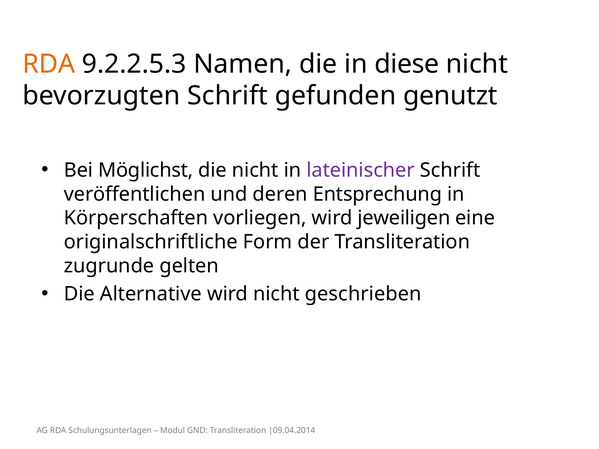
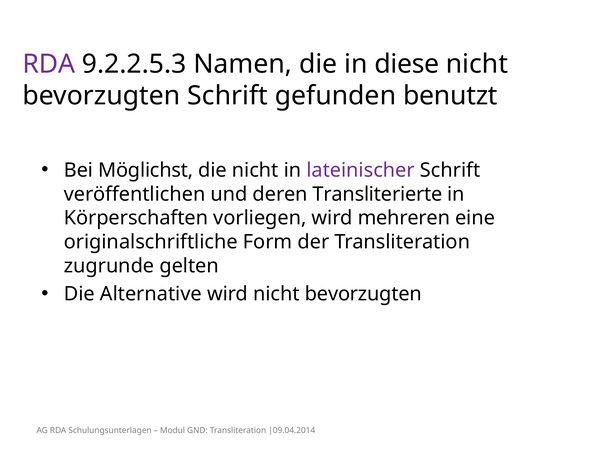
RDA at (49, 64) colour: orange -> purple
genutzt: genutzt -> benutzt
Entsprechung: Entsprechung -> Transliterierte
jeweiligen: jeweiligen -> mehreren
wird nicht geschrieben: geschrieben -> bevorzugten
